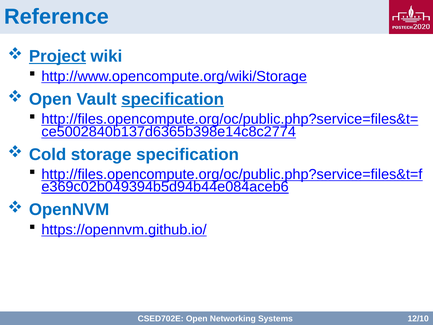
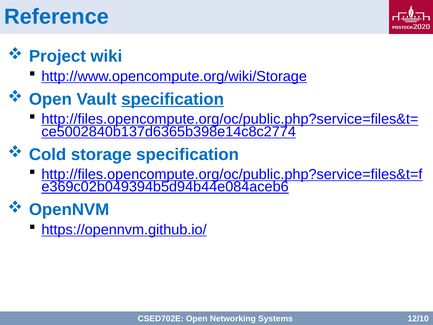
Project underline: present -> none
